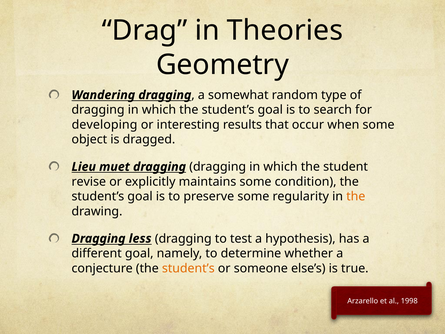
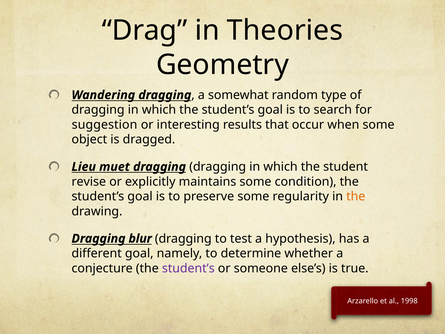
developing: developing -> suggestion
less: less -> blur
student’s at (188, 268) colour: orange -> purple
